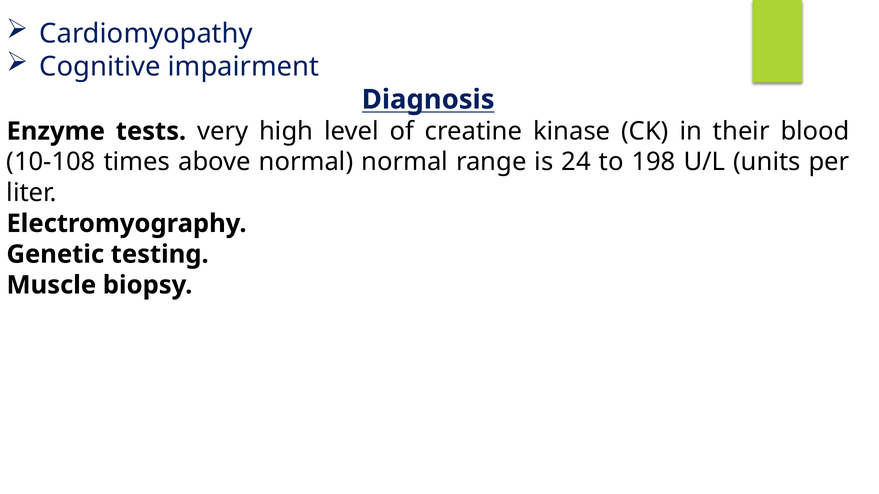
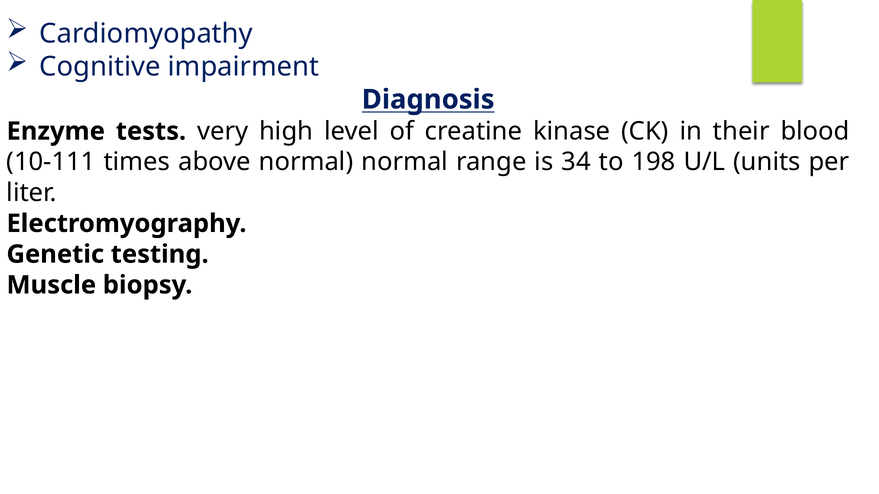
10-108: 10-108 -> 10-111
24: 24 -> 34
